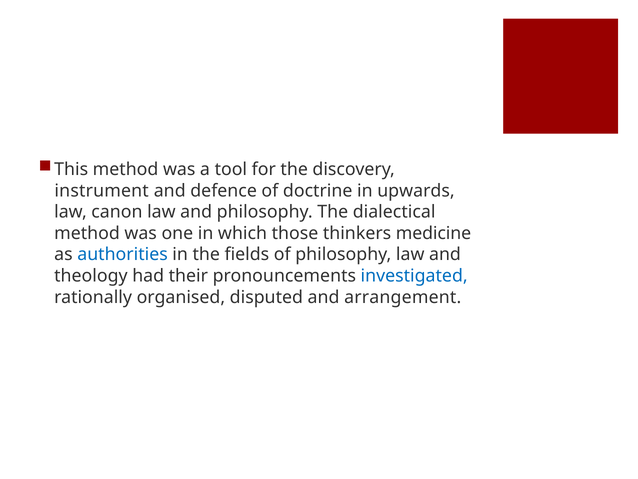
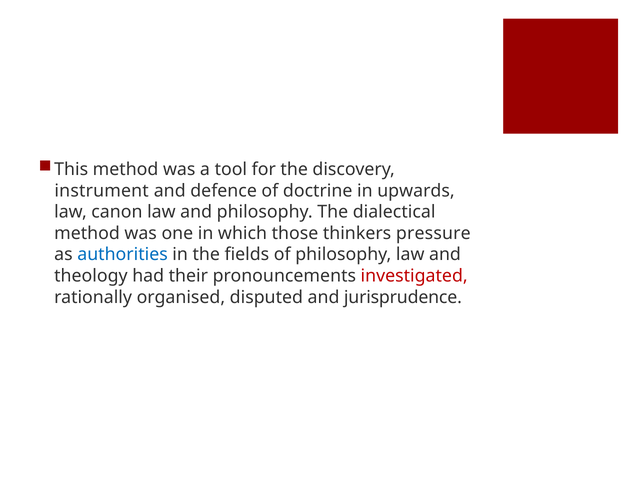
medicine: medicine -> pressure
investigated colour: blue -> red
arrangement: arrangement -> jurisprudence
